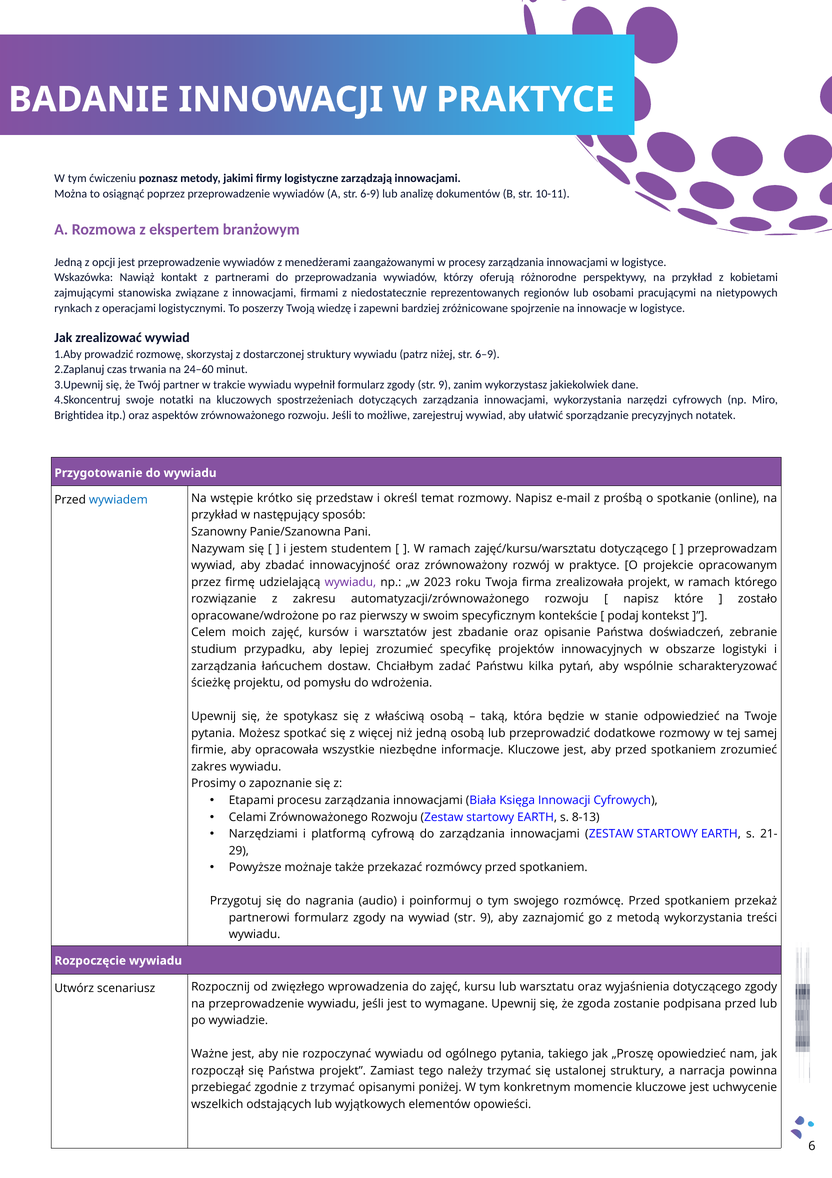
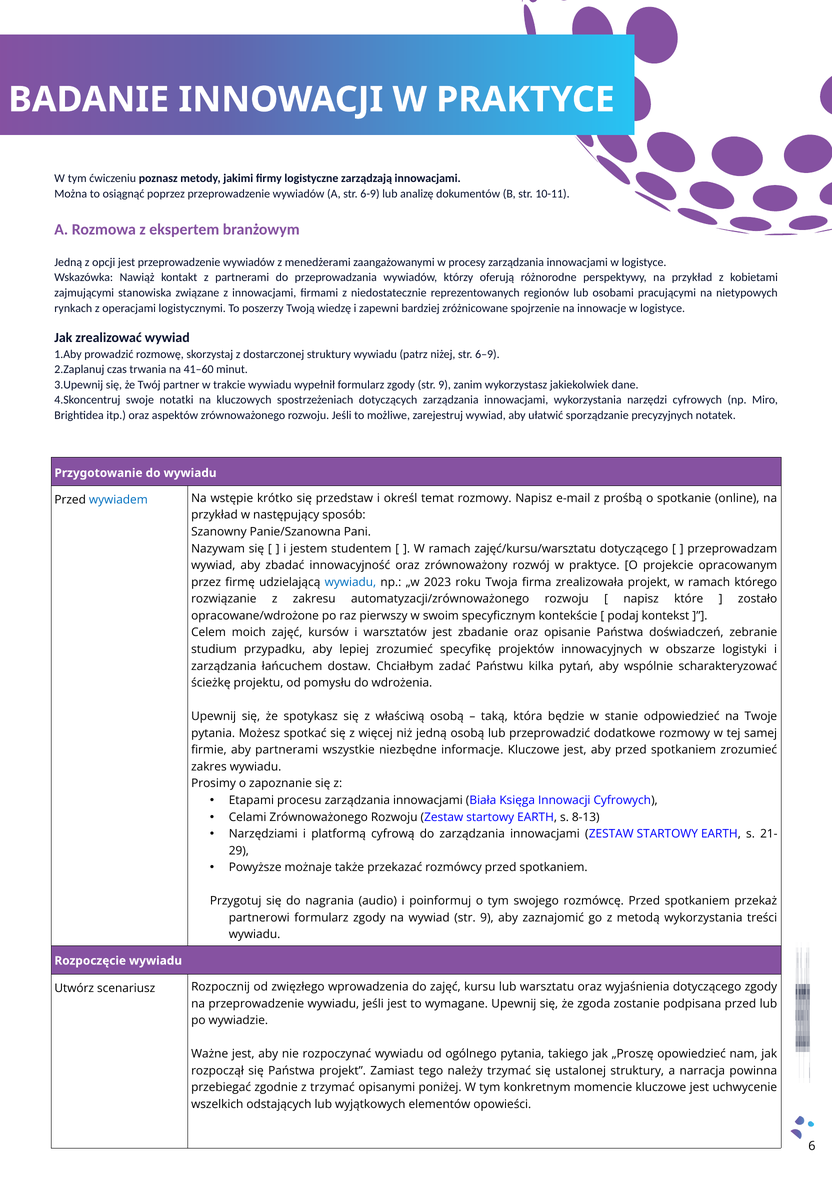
24–60: 24–60 -> 41–60
wywiadu at (350, 582) colour: purple -> blue
aby opracowała: opracowała -> partnerami
